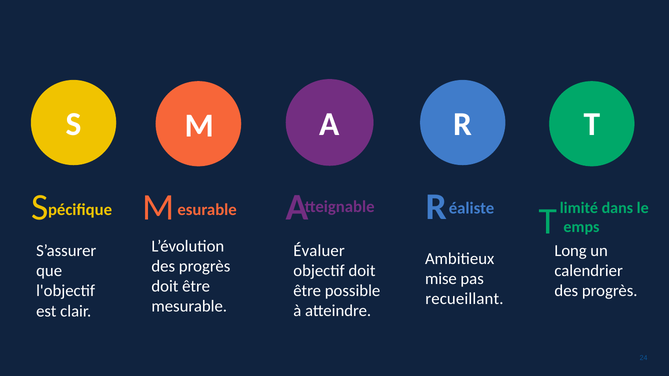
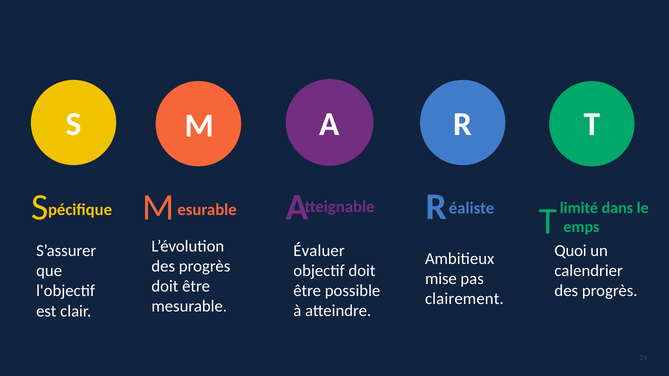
Long: Long -> Quoi
recueillant: recueillant -> clairement
